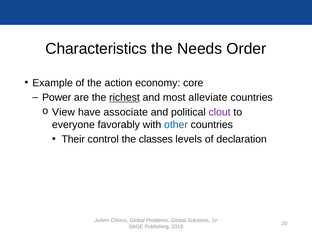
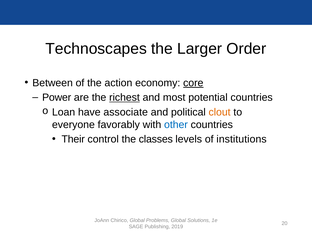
Characteristics: Characteristics -> Technoscapes
Needs: Needs -> Larger
Example: Example -> Between
core underline: none -> present
alleviate: alleviate -> potential
View: View -> Loan
clout colour: purple -> orange
declaration: declaration -> institutions
